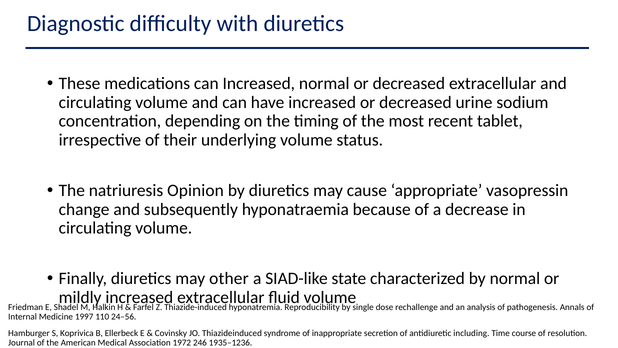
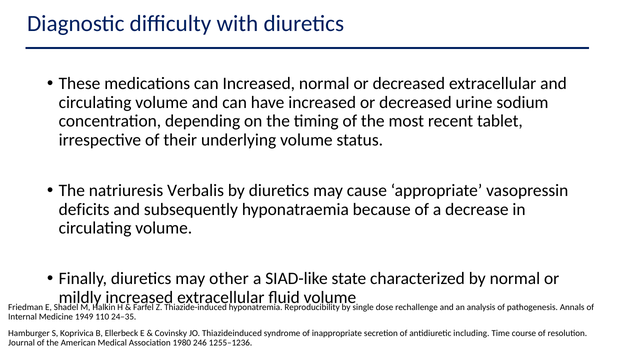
Opinion: Opinion -> Verbalis
change: change -> deficits
1997: 1997 -> 1949
24–56: 24–56 -> 24–35
1972: 1972 -> 1980
1935–1236: 1935–1236 -> 1255–1236
